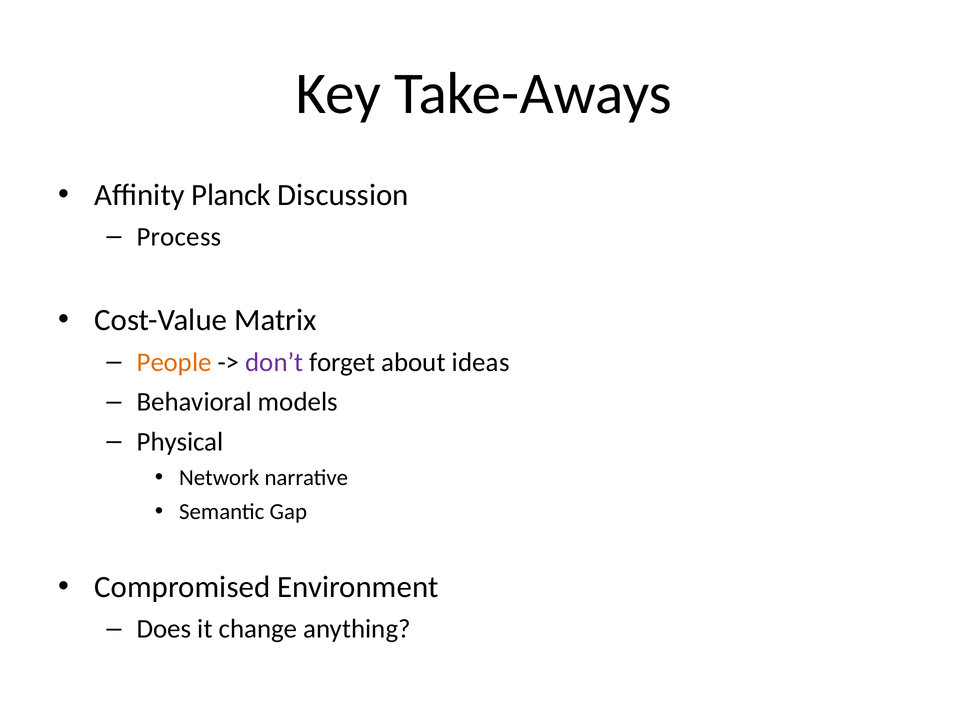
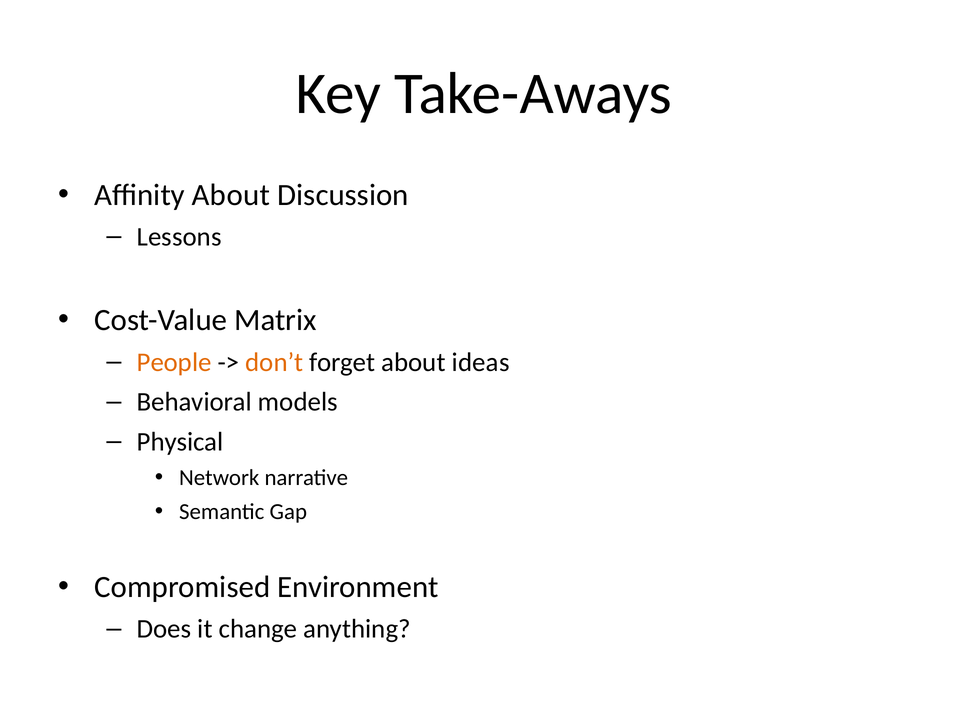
Affinity Planck: Planck -> About
Process: Process -> Lessons
don’t colour: purple -> orange
